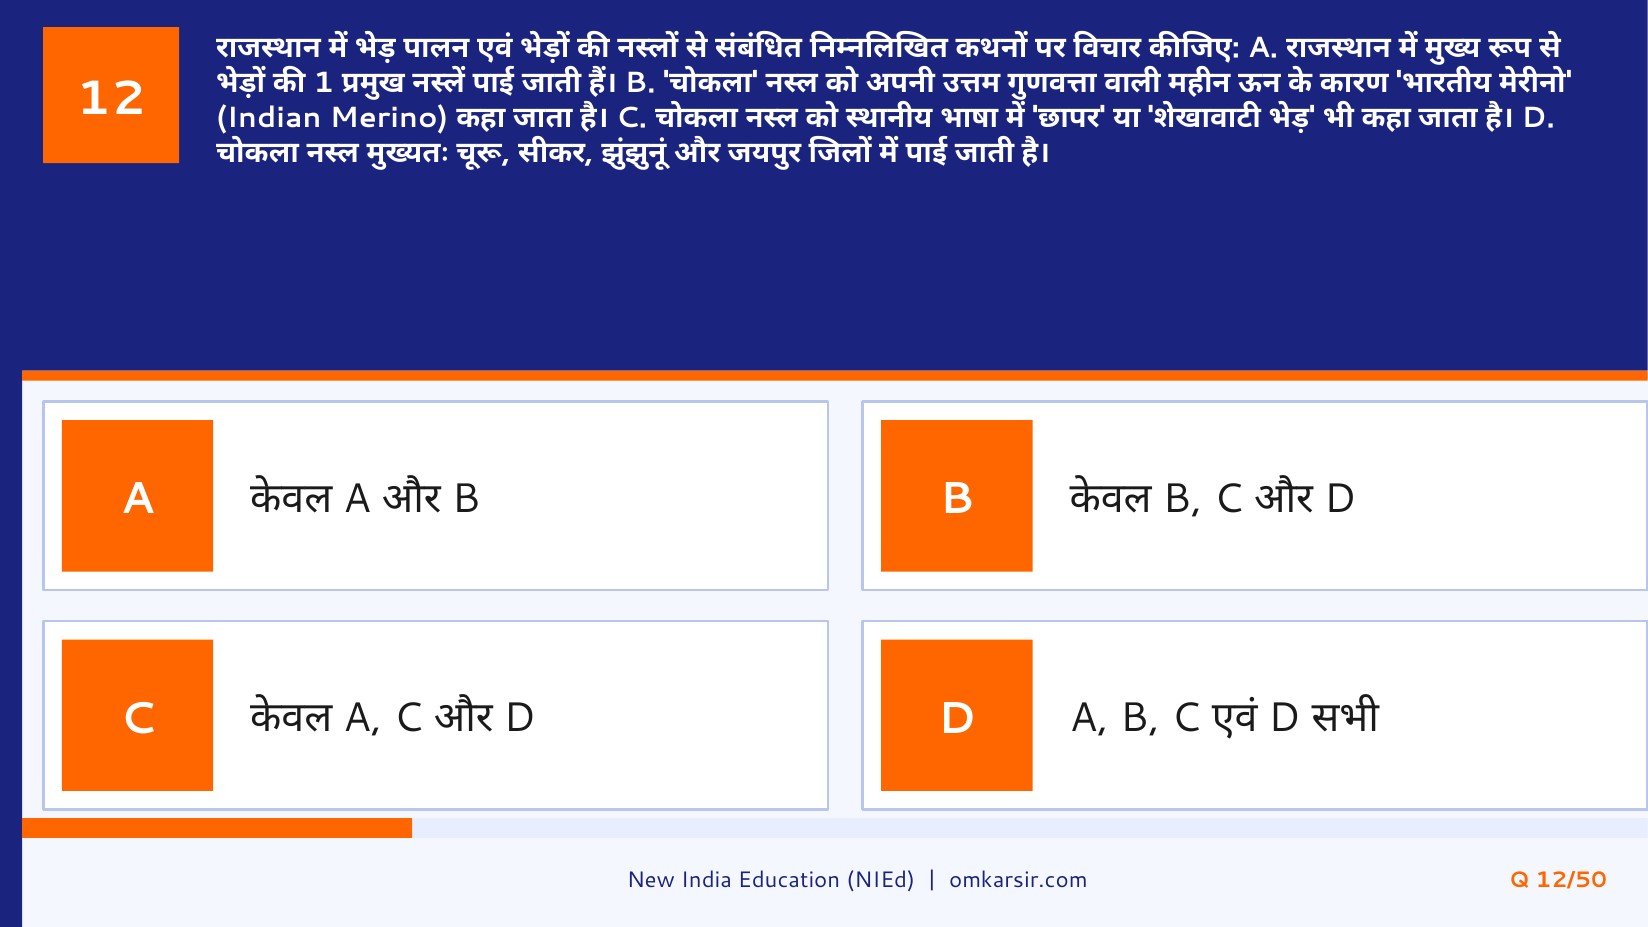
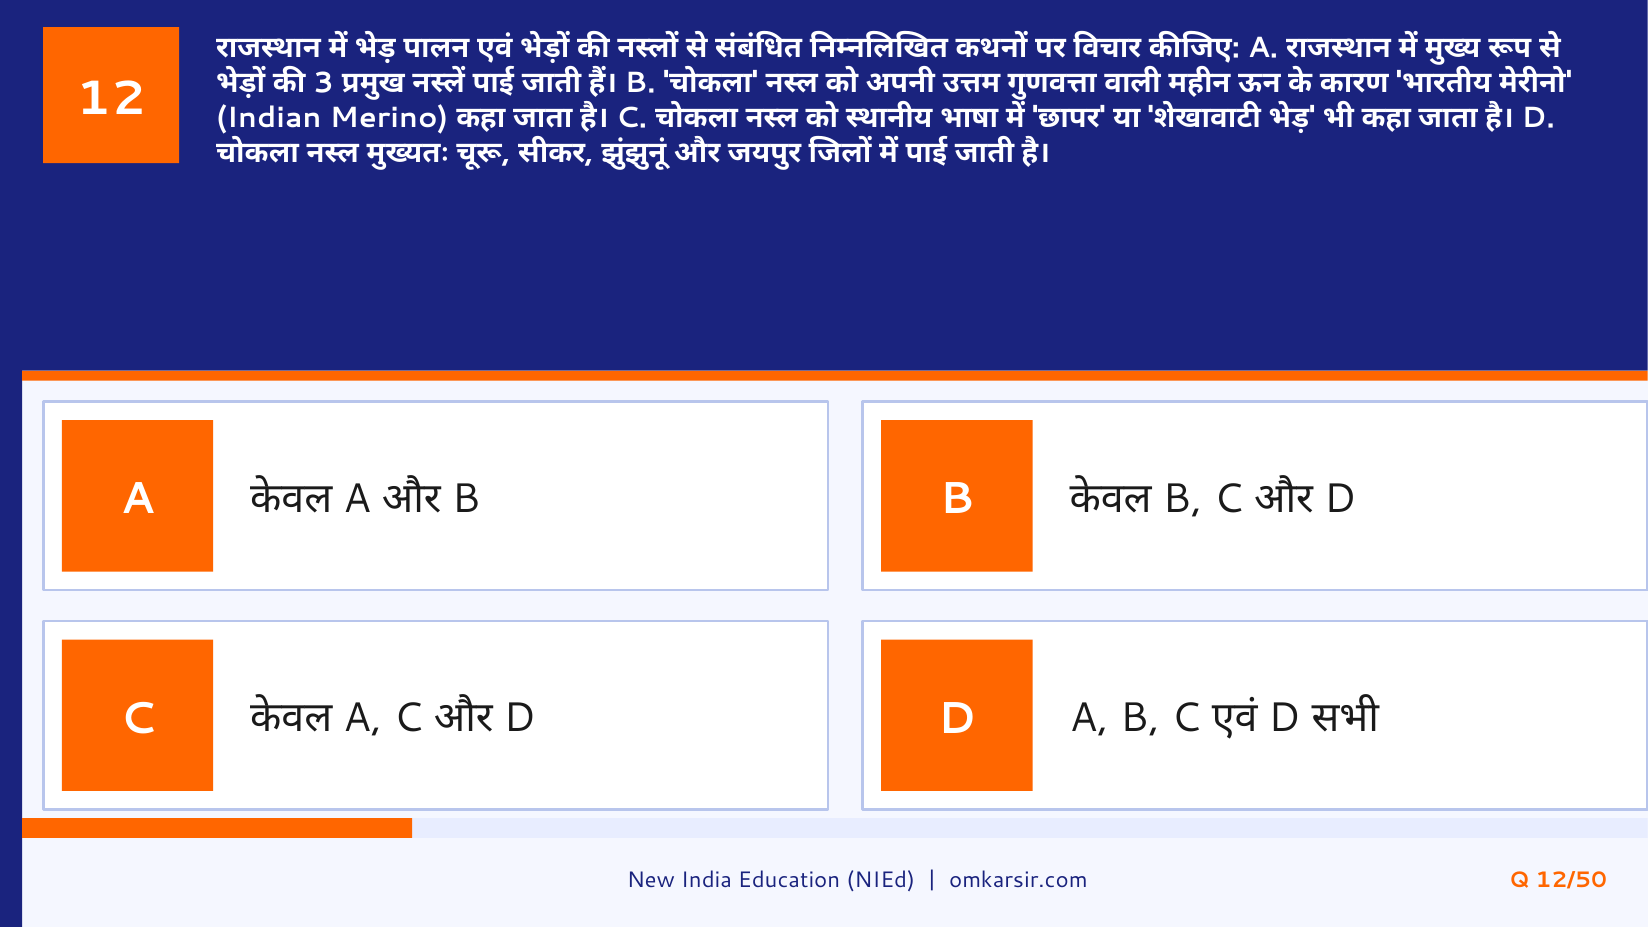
1 at (324, 83): 1 -> 3
